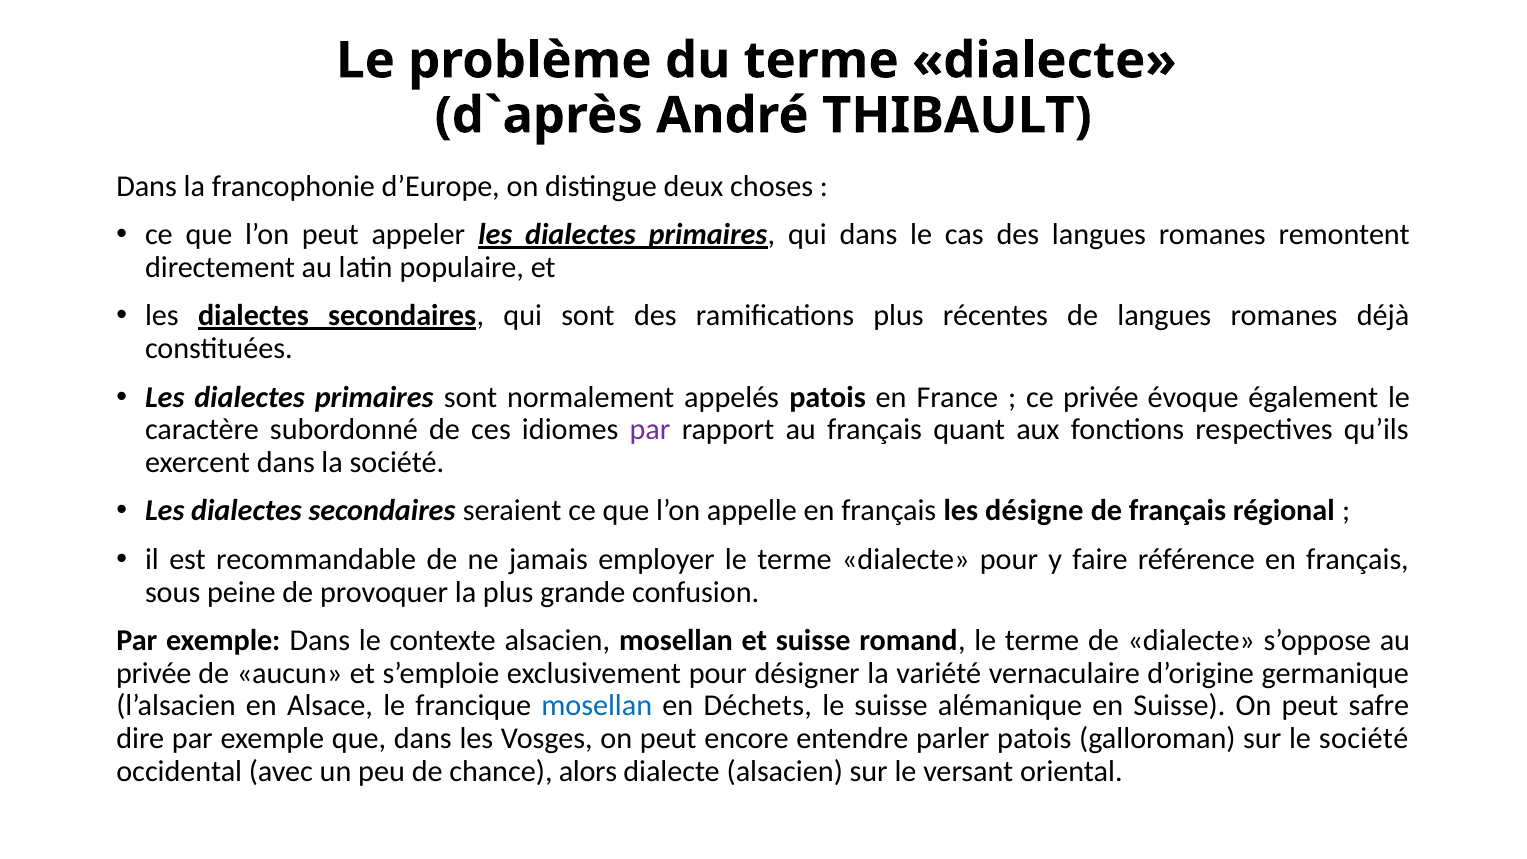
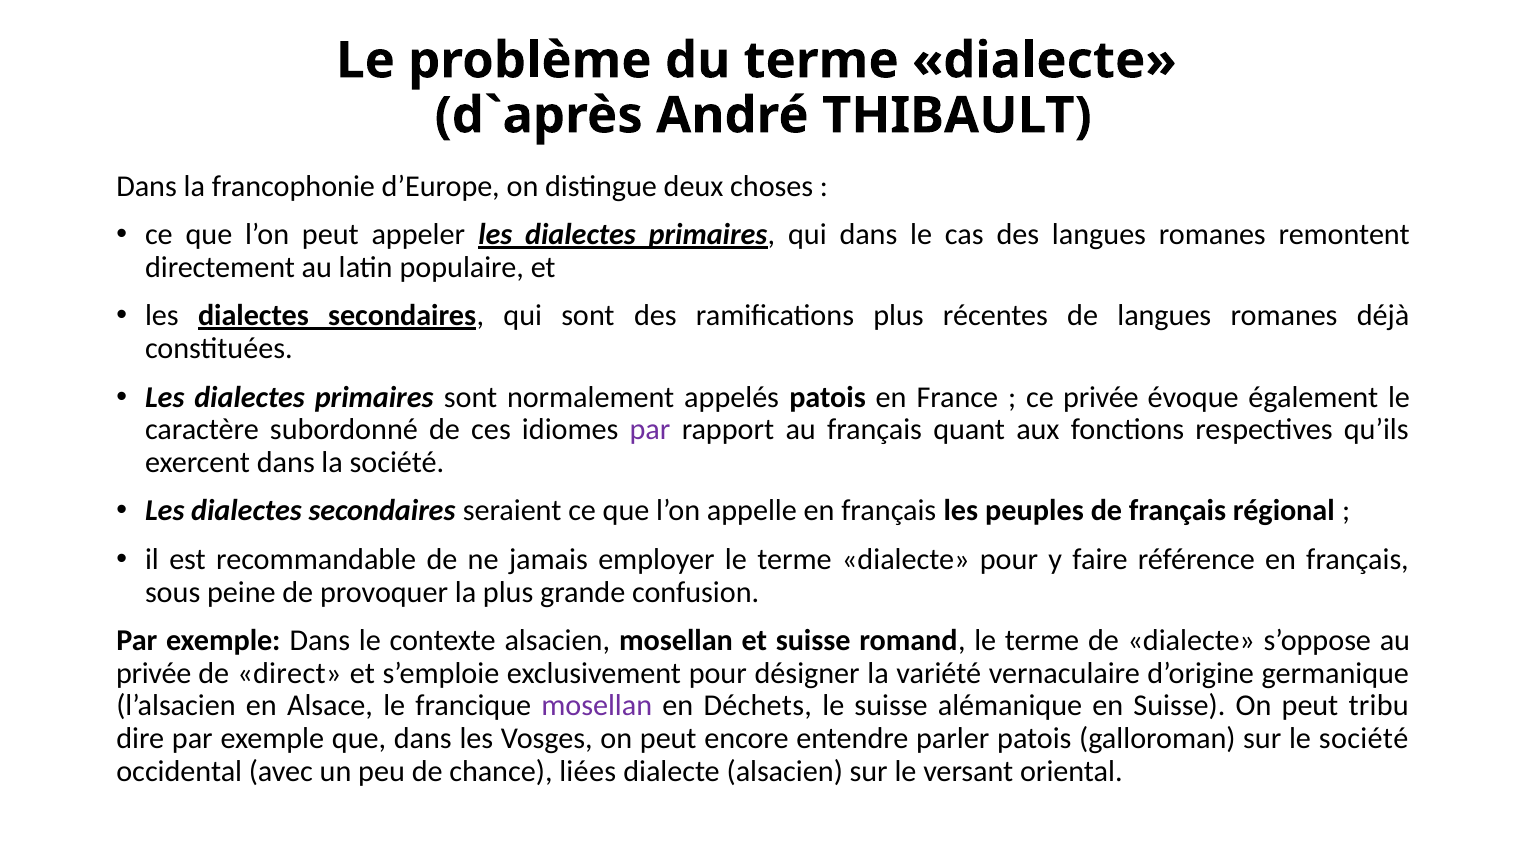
désigne: désigne -> peuples
aucun: aucun -> direct
mosellan at (597, 706) colour: blue -> purple
safre: safre -> tribu
alors: alors -> liées
